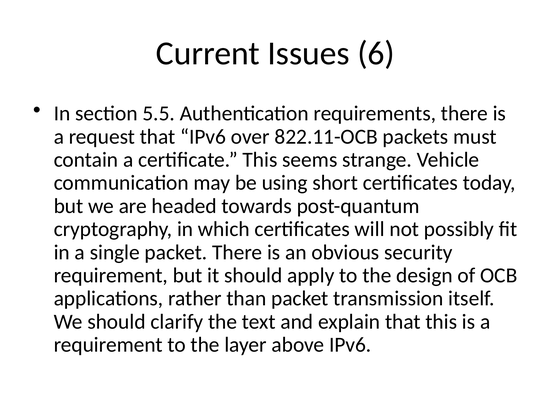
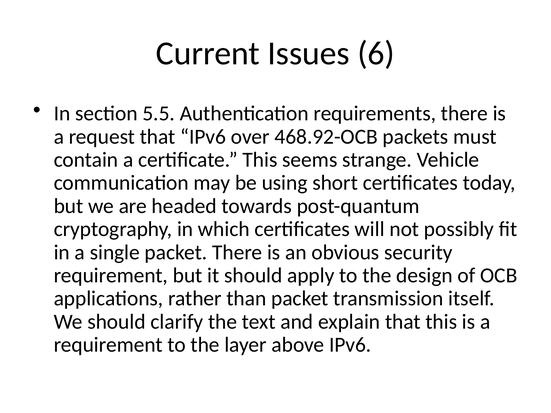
822.11-OCB: 822.11-OCB -> 468.92-OCB
